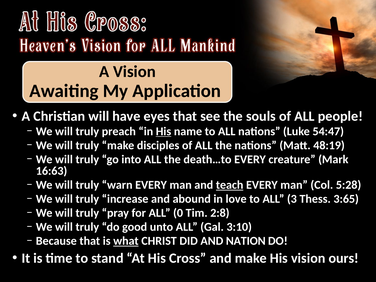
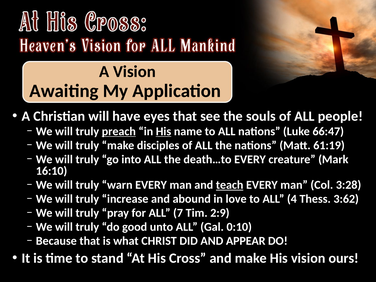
preach underline: none -> present
54:47: 54:47 -> 66:47
48:19: 48:19 -> 61:19
16:63: 16:63 -> 16:10
5:28: 5:28 -> 3:28
3: 3 -> 4
3:65: 3:65 -> 3:62
0: 0 -> 7
2:8: 2:8 -> 2:9
3:10: 3:10 -> 0:10
what underline: present -> none
NATION: NATION -> APPEAR
